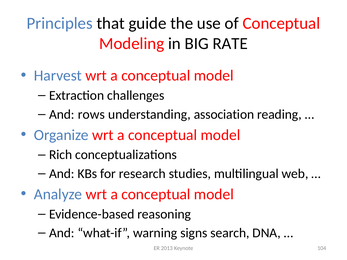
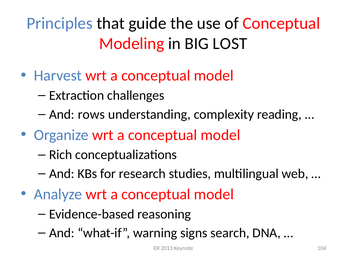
RATE: RATE -> LOST
association: association -> complexity
